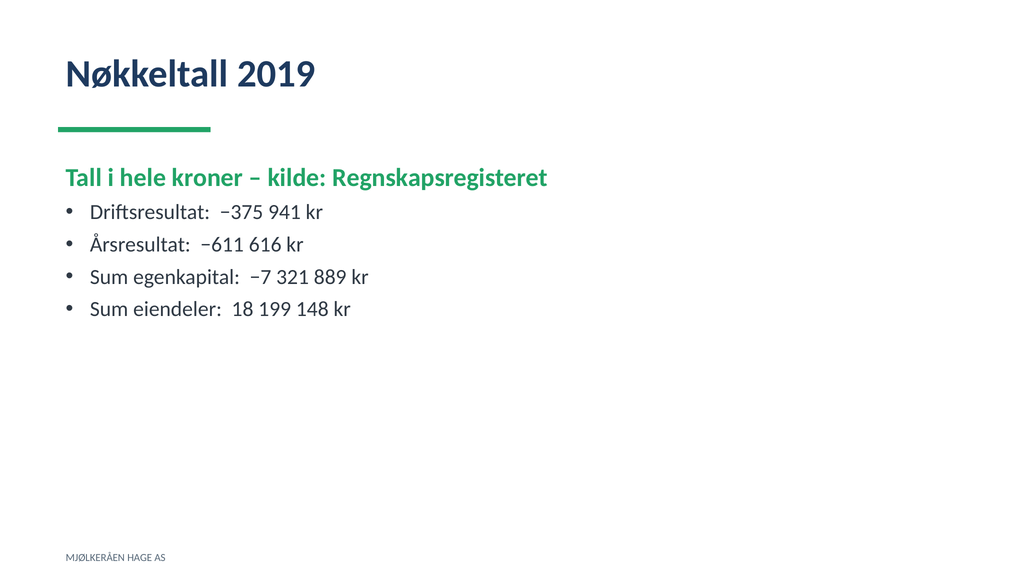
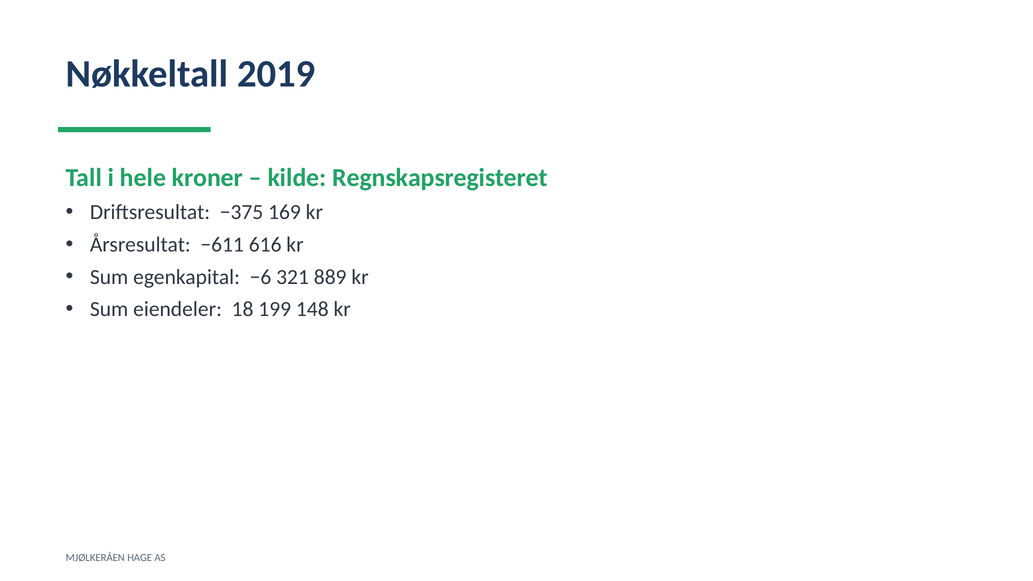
941: 941 -> 169
−7: −7 -> −6
